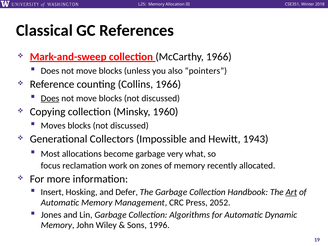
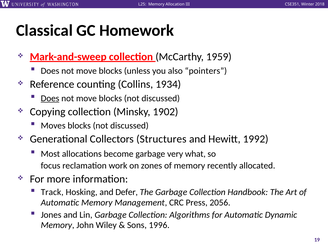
References: References -> Homework
McCarthy 1966: 1966 -> 1959
Collins 1966: 1966 -> 1934
1960: 1960 -> 1902
Impossible: Impossible -> Structures
1943: 1943 -> 1992
Insert: Insert -> Track
Art underline: present -> none
2052: 2052 -> 2056
